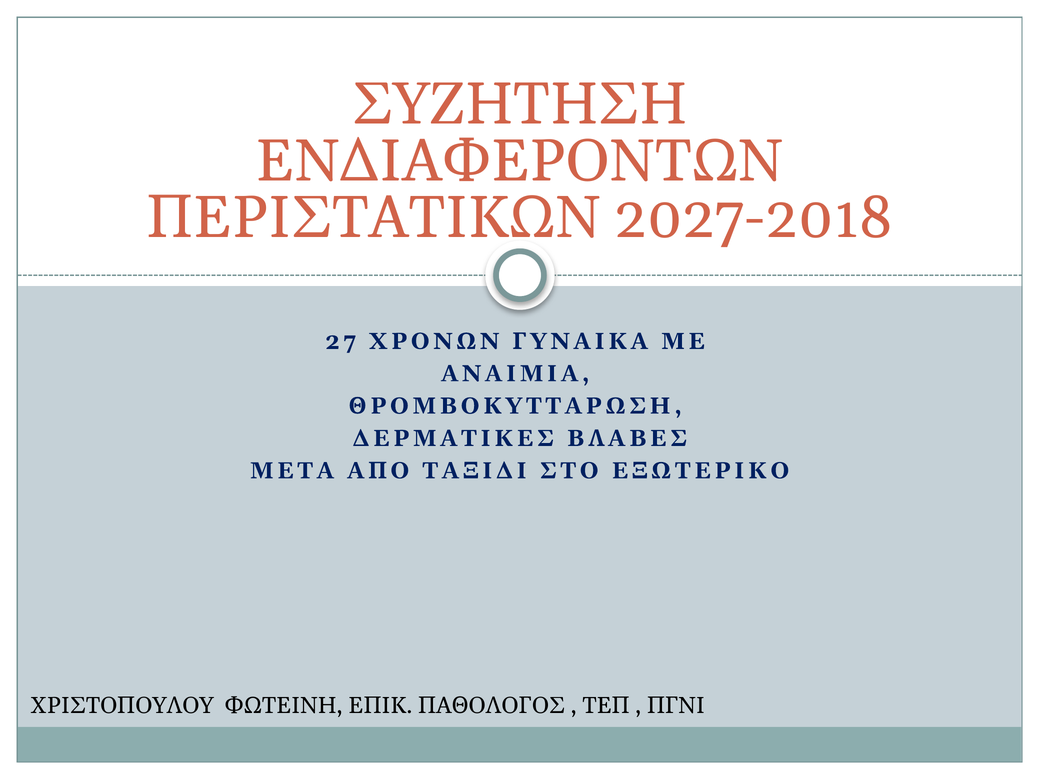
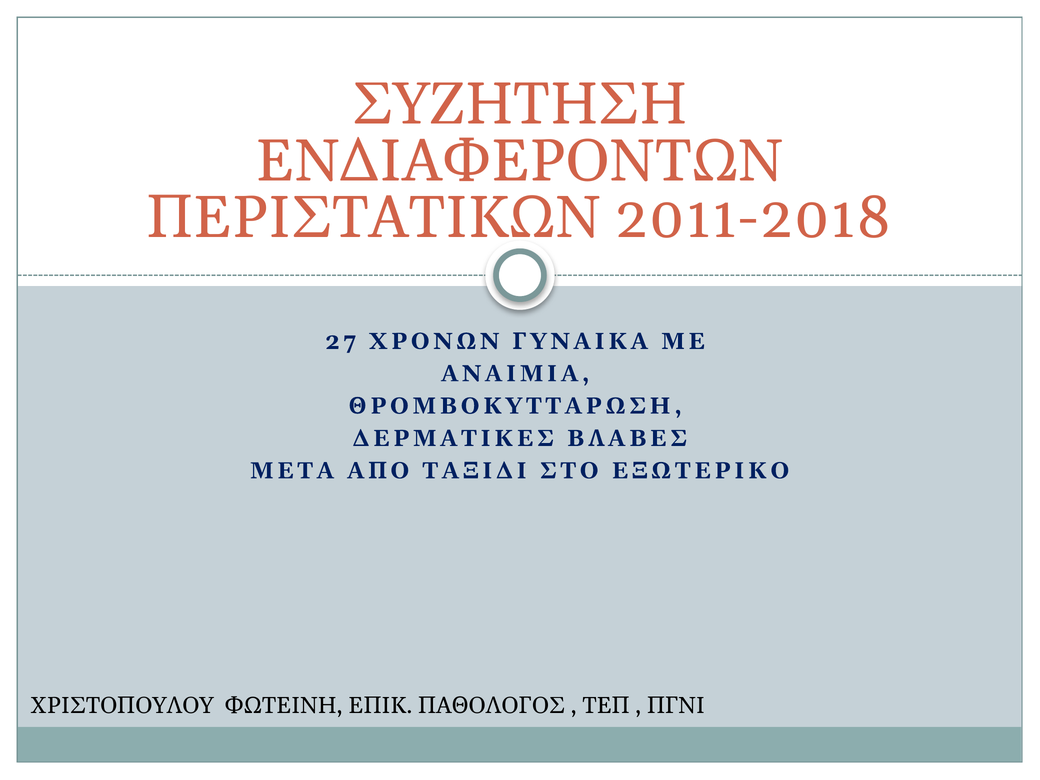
2027-2018: 2027-2018 -> 2011-2018
